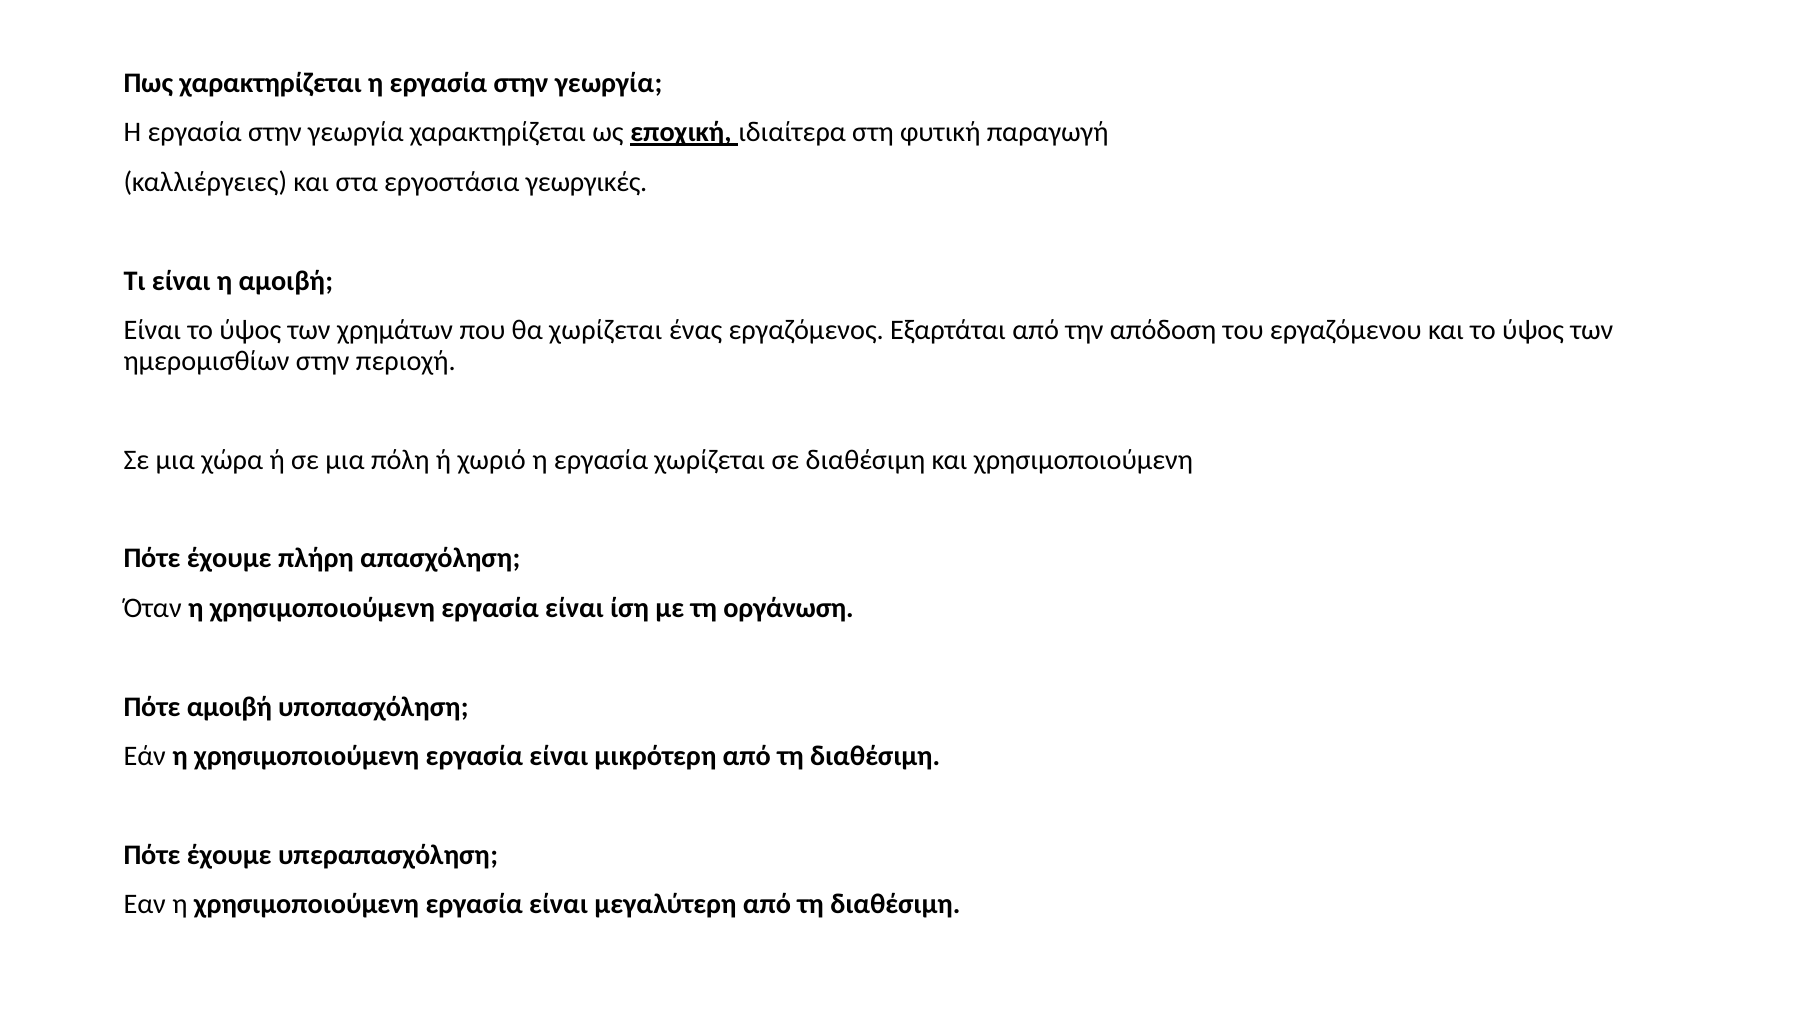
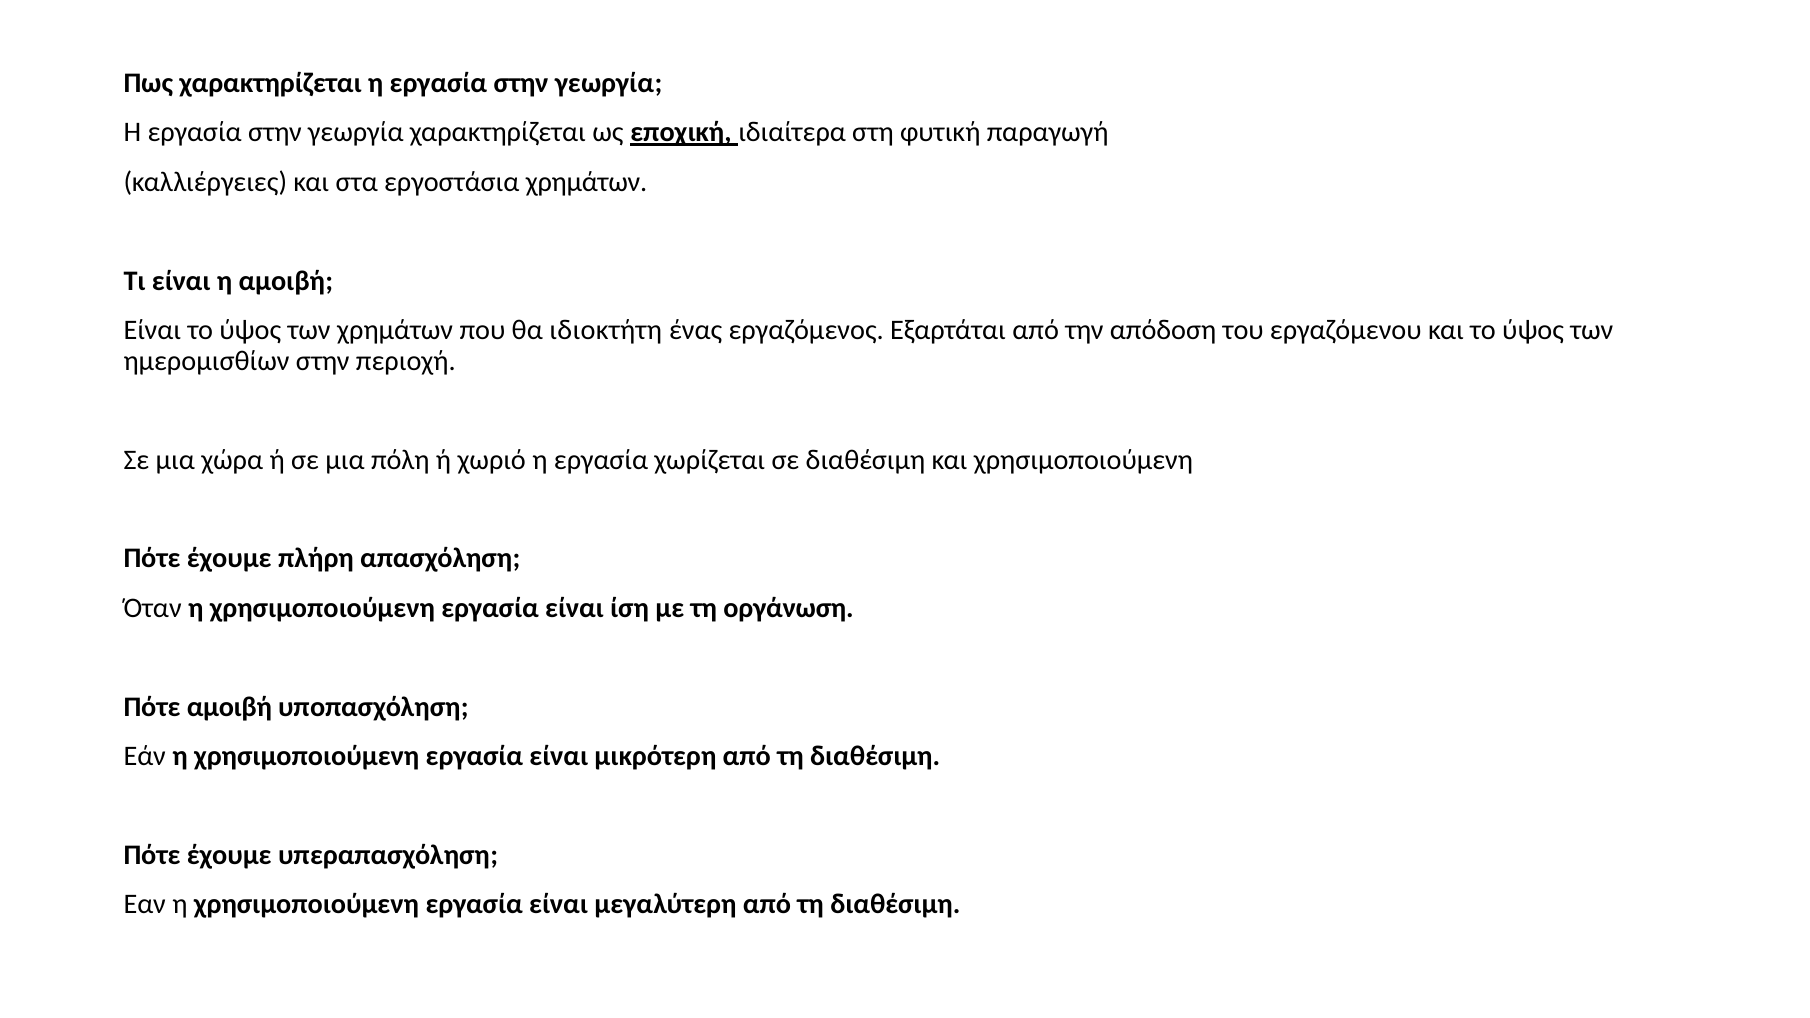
εργοστάσια γεωργικές: γεωργικές -> χρημάτων
θα χωρίζεται: χωρίζεται -> ιδιοκτήτη
